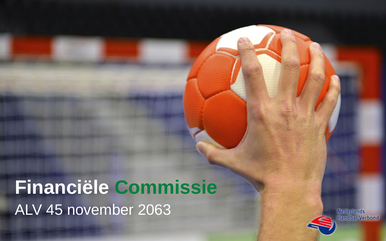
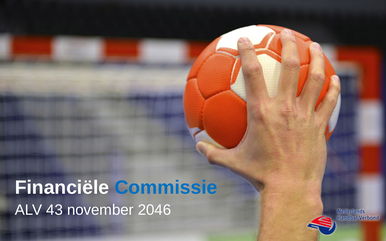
Commissie colour: green -> blue
45: 45 -> 43
2063: 2063 -> 2046
